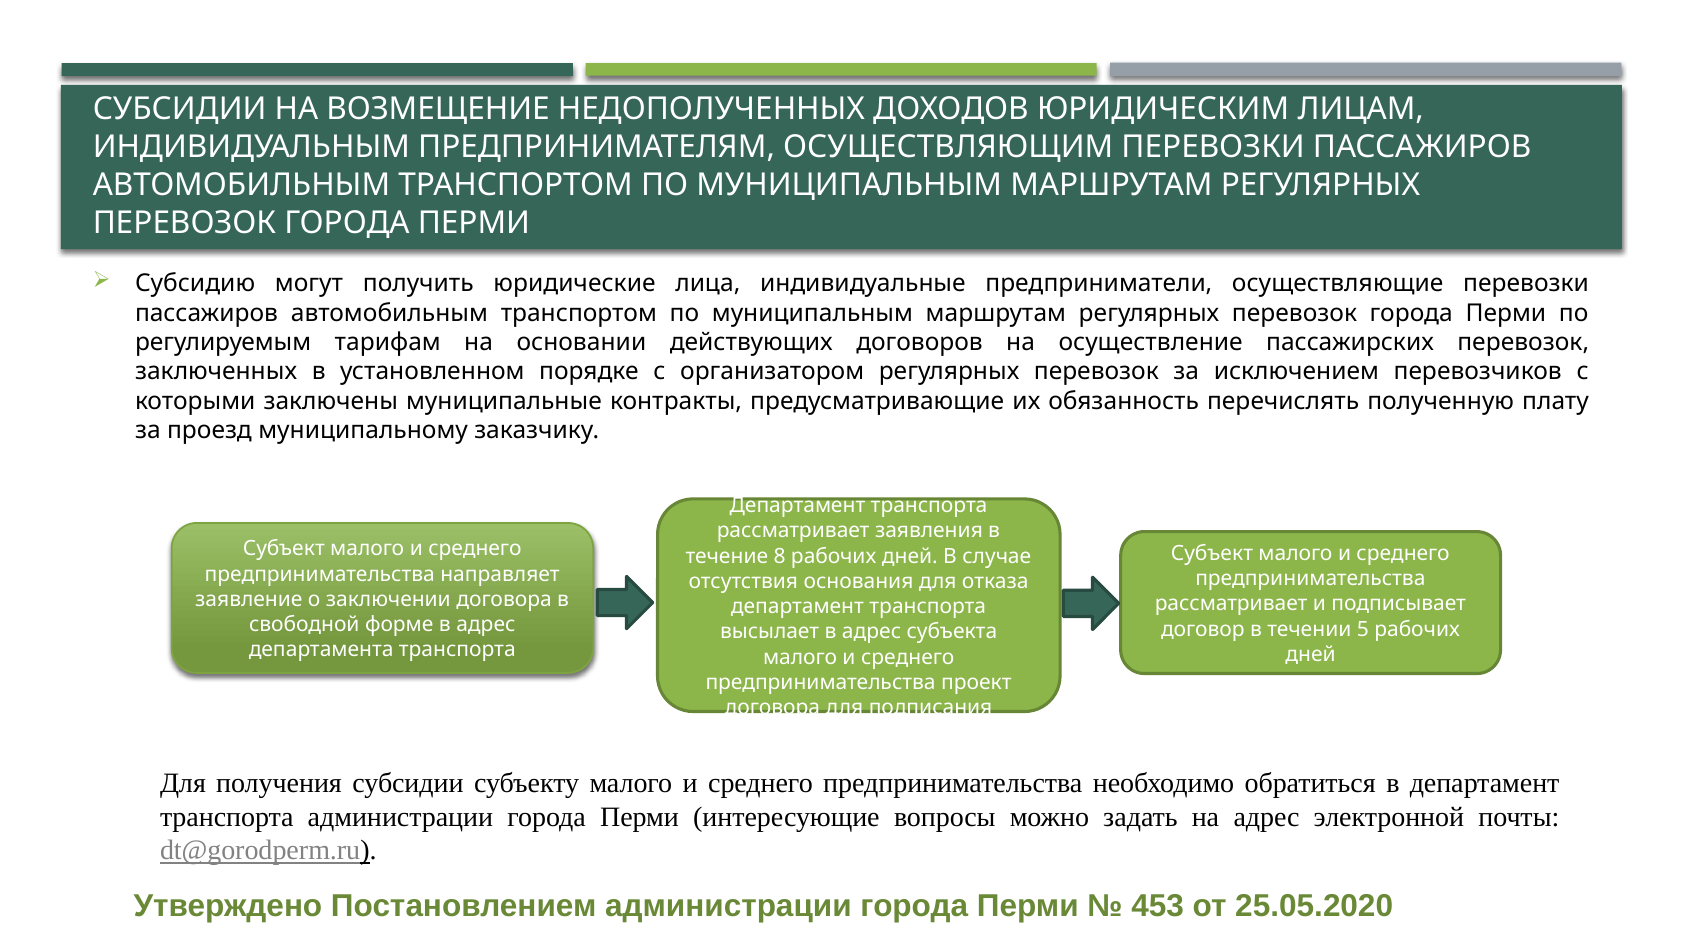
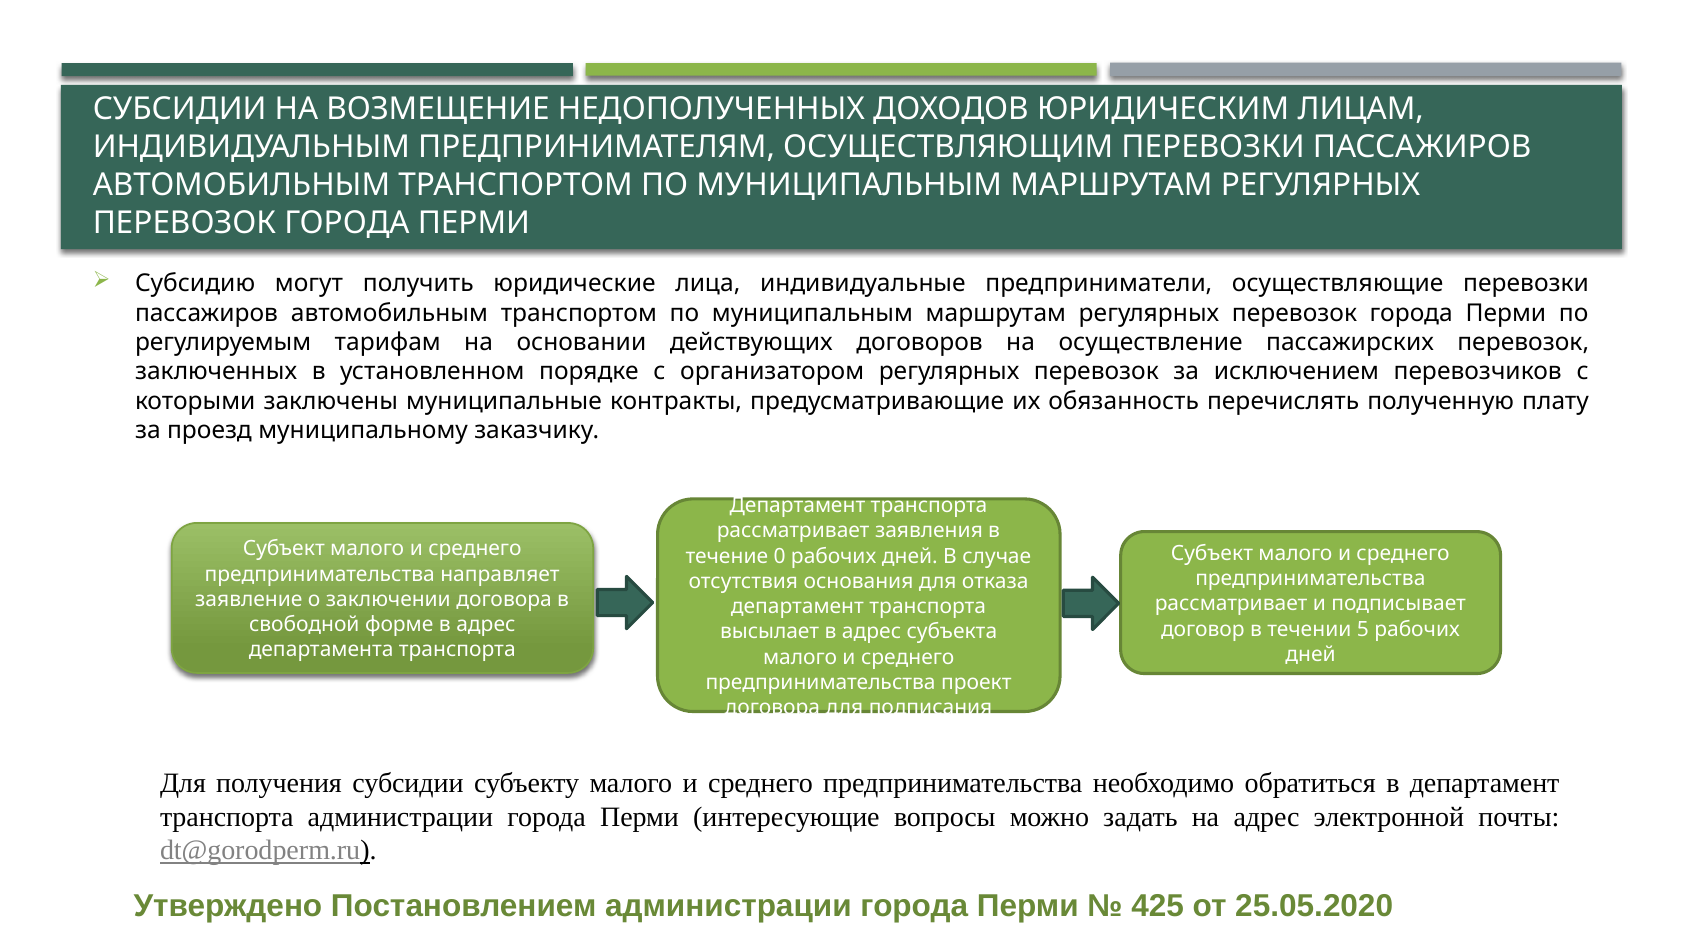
8: 8 -> 0
453: 453 -> 425
